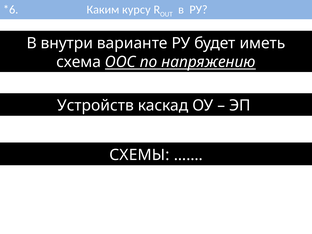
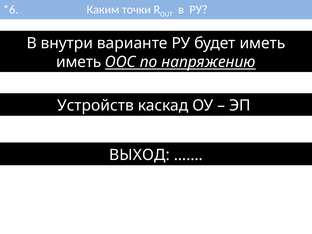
курсу: курсу -> точки
схема at (79, 62): схема -> иметь
СХЕМЫ: СХЕМЫ -> ВЫХОД
